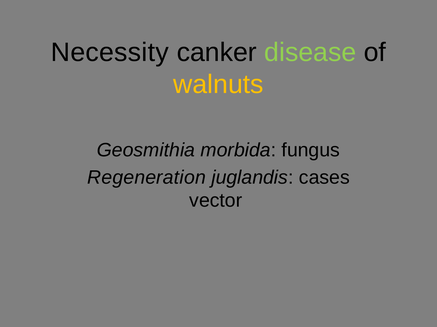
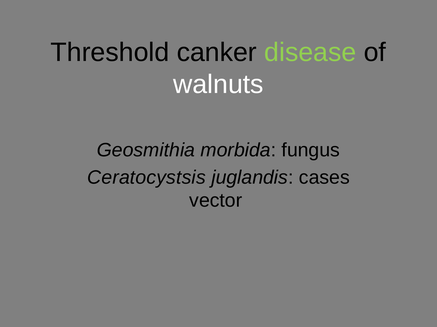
Necessity: Necessity -> Threshold
walnuts colour: yellow -> white
Regeneration: Regeneration -> Ceratocystsis
